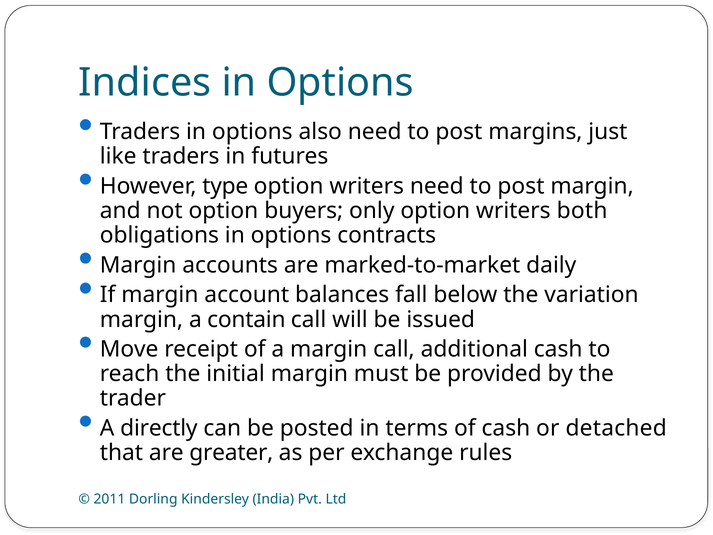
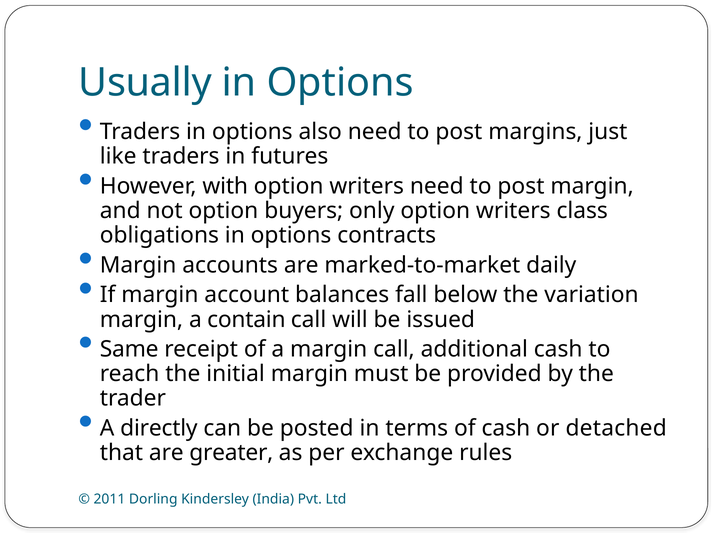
Indices: Indices -> Usually
type: type -> with
both: both -> class
Move: Move -> Same
